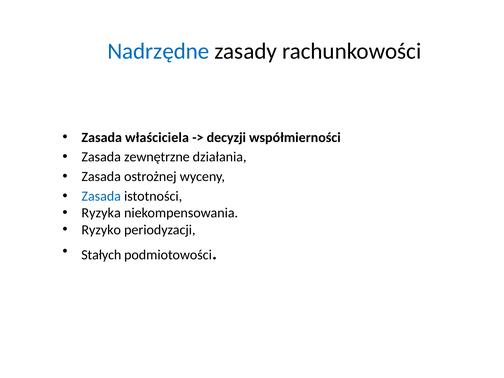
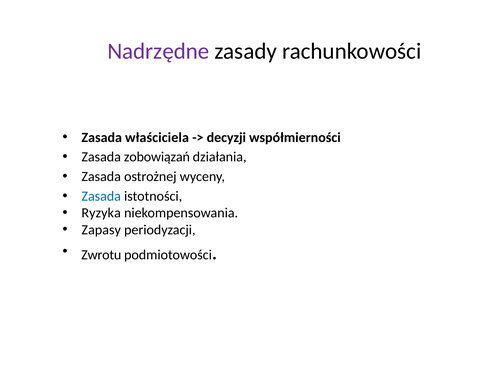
Nadrzędne colour: blue -> purple
zewnętrzne: zewnętrzne -> zobowiązań
Ryzyko: Ryzyko -> Zapasy
Stałych: Stałych -> Zwrotu
